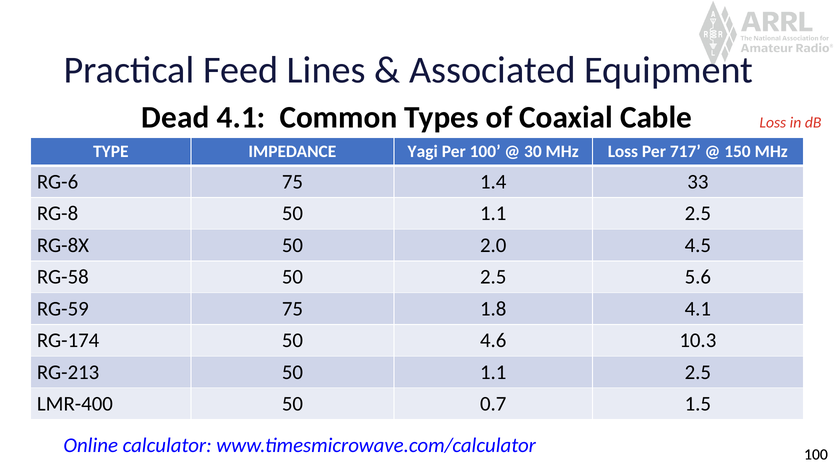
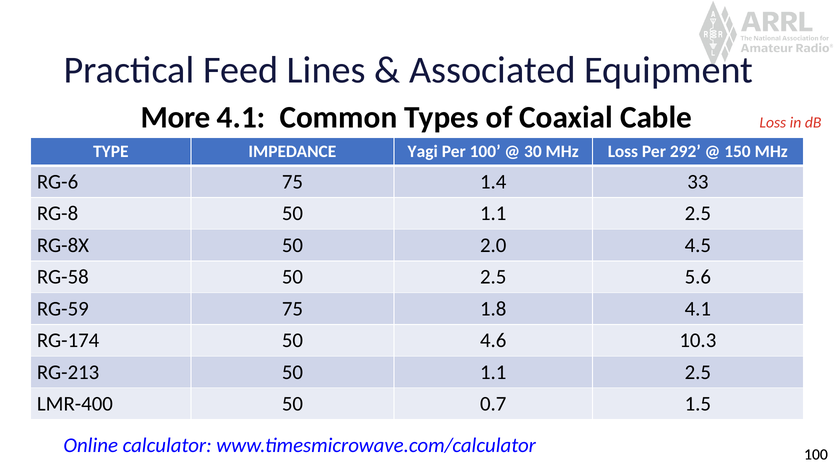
Dead: Dead -> More
717: 717 -> 292
